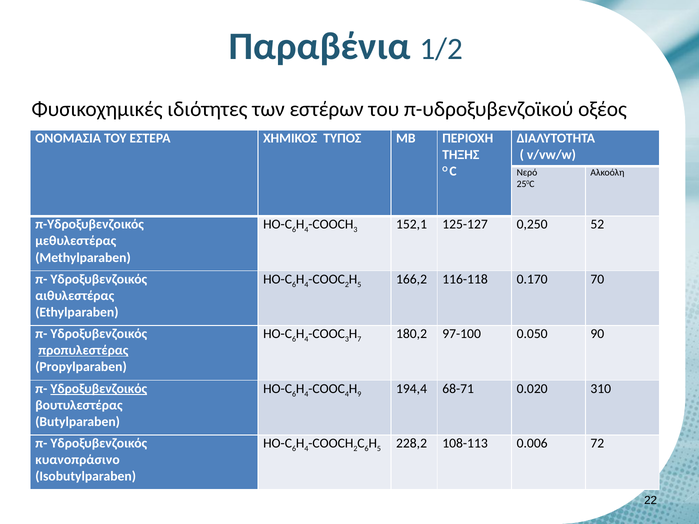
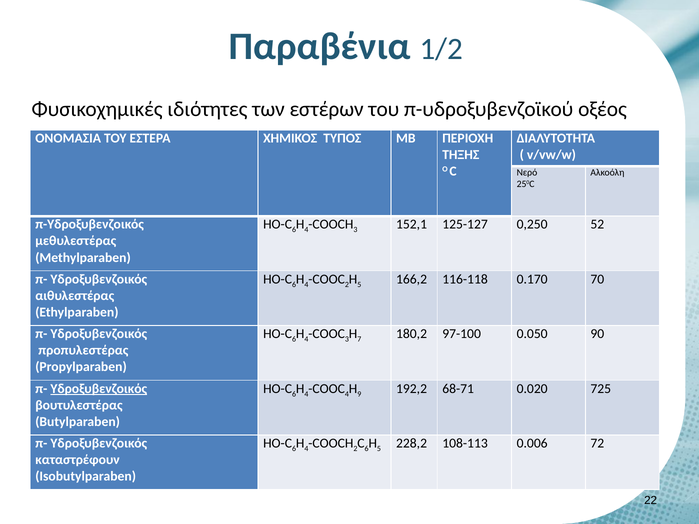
προπυλεστέρας underline: present -> none
194,4: 194,4 -> 192,2
310: 310 -> 725
κυανοπράσινο: κυανοπράσινο -> καταστρέφουν
